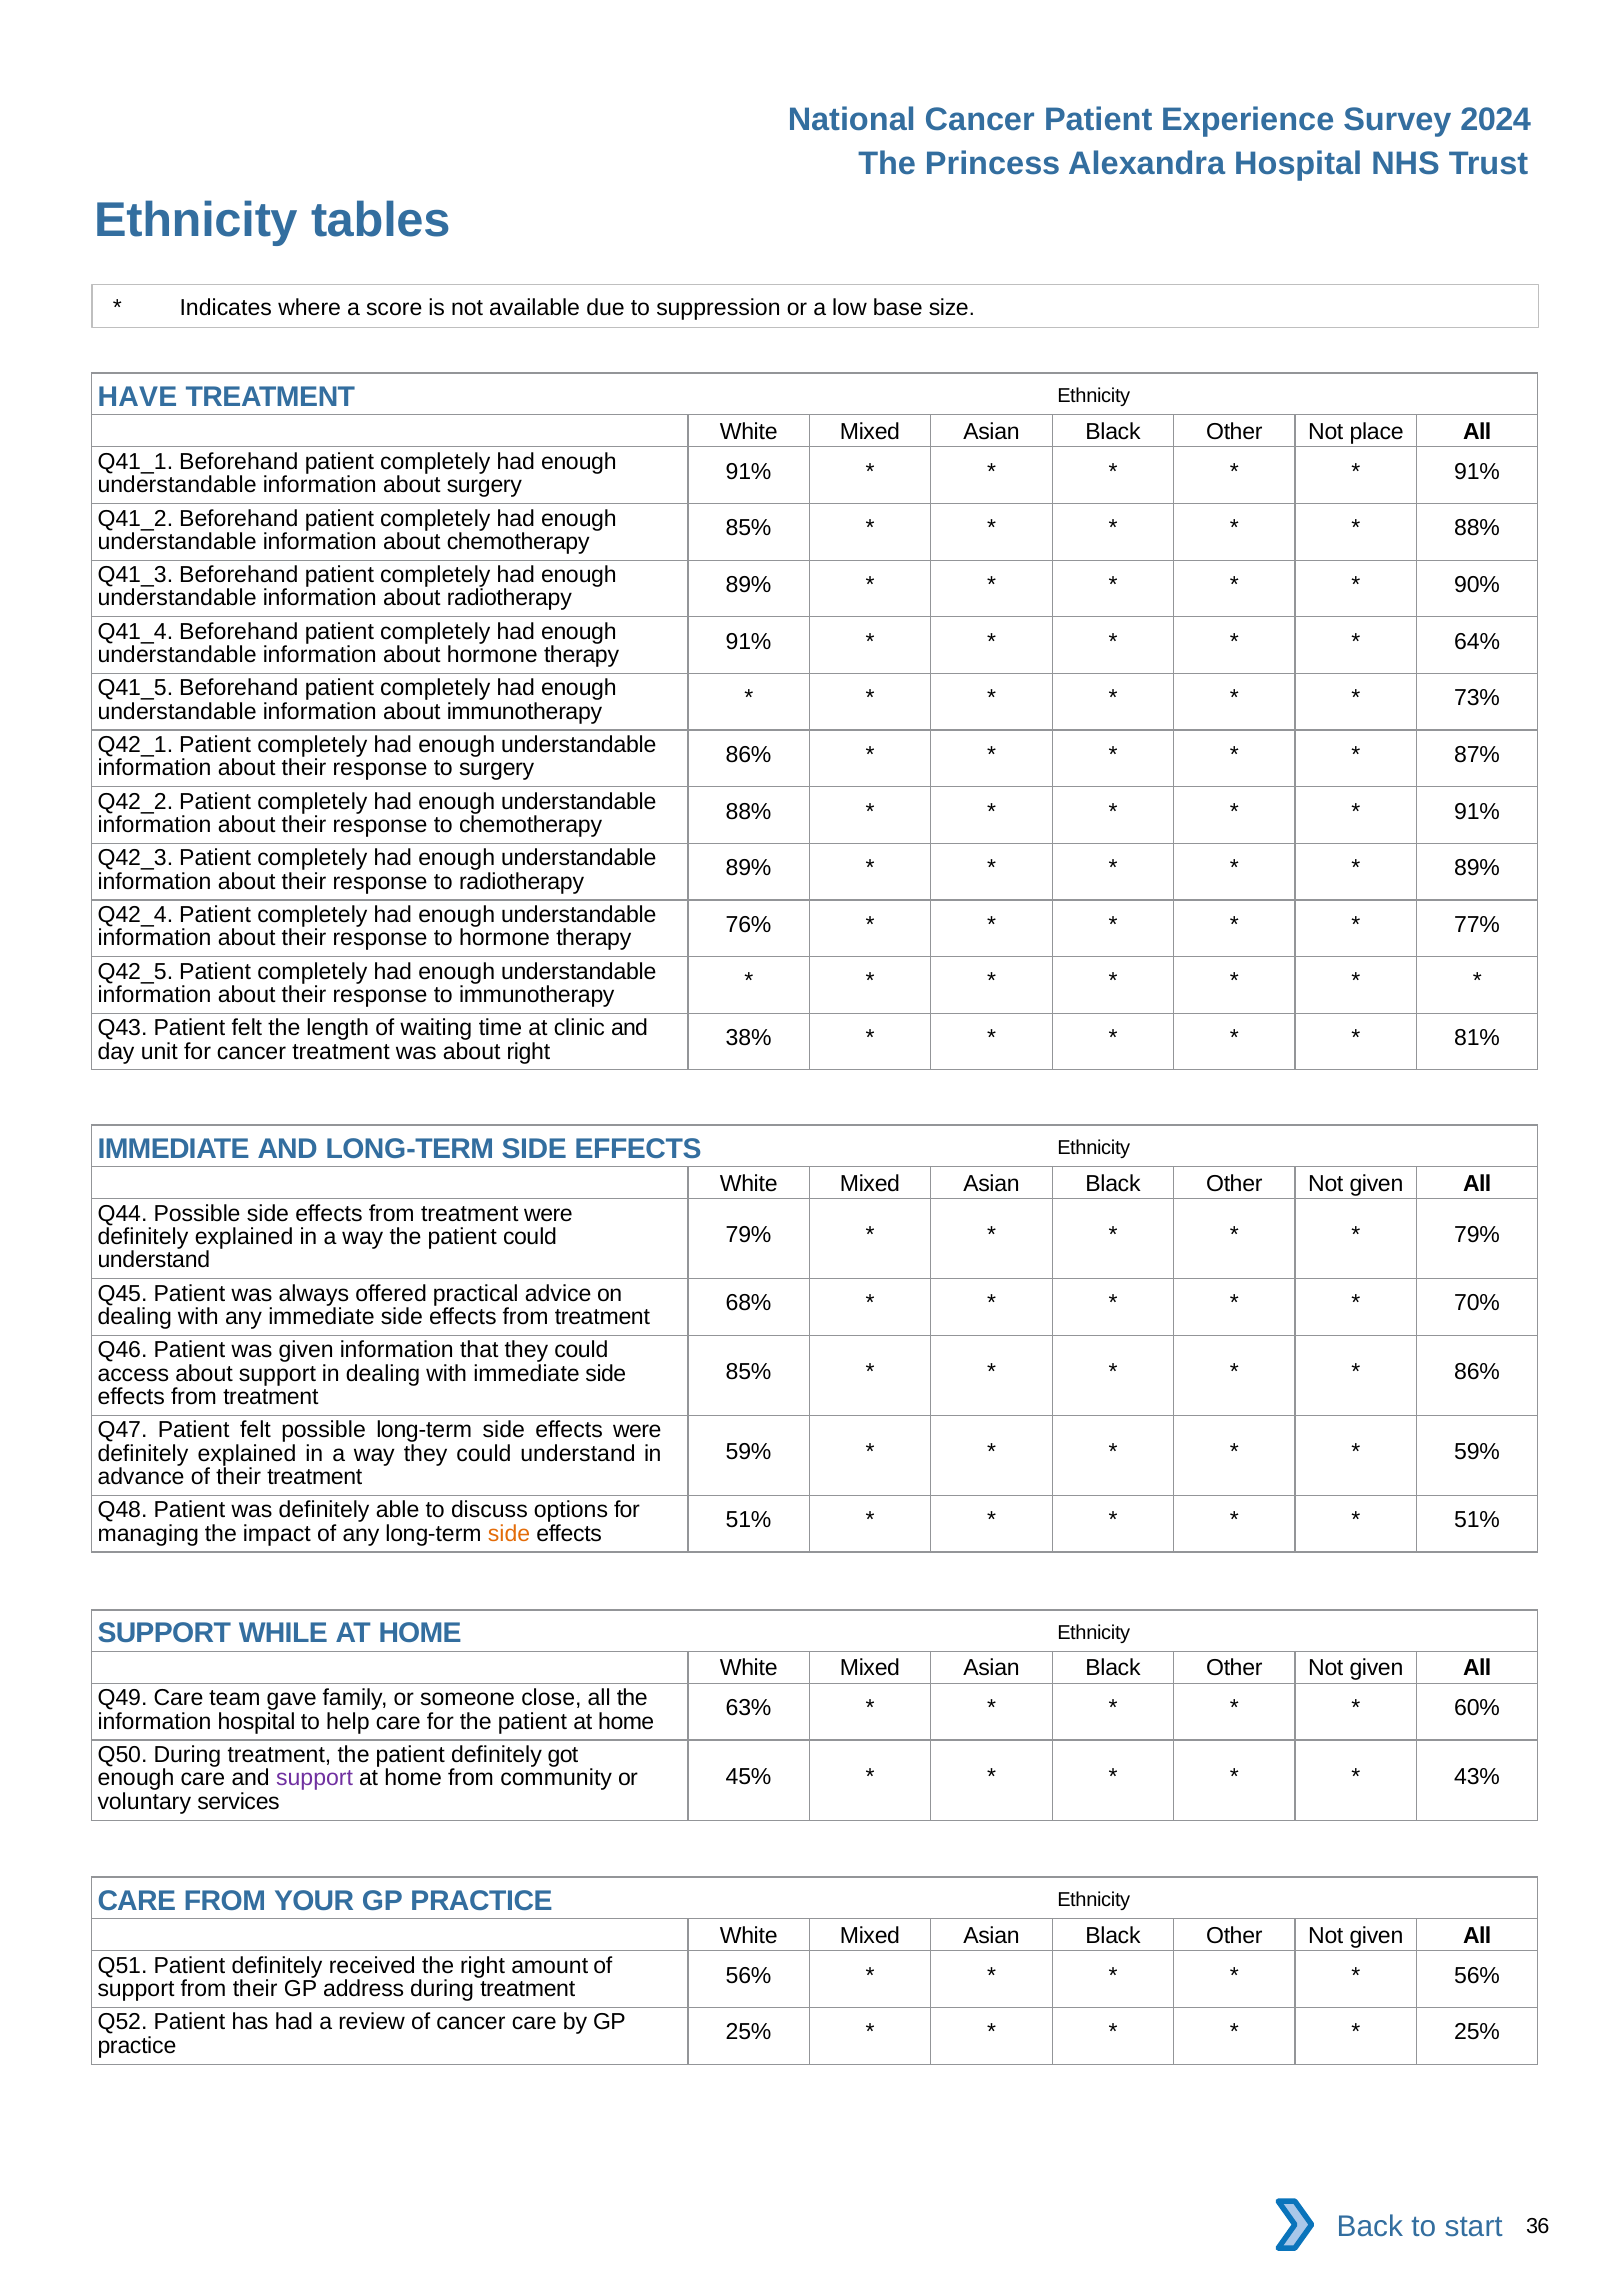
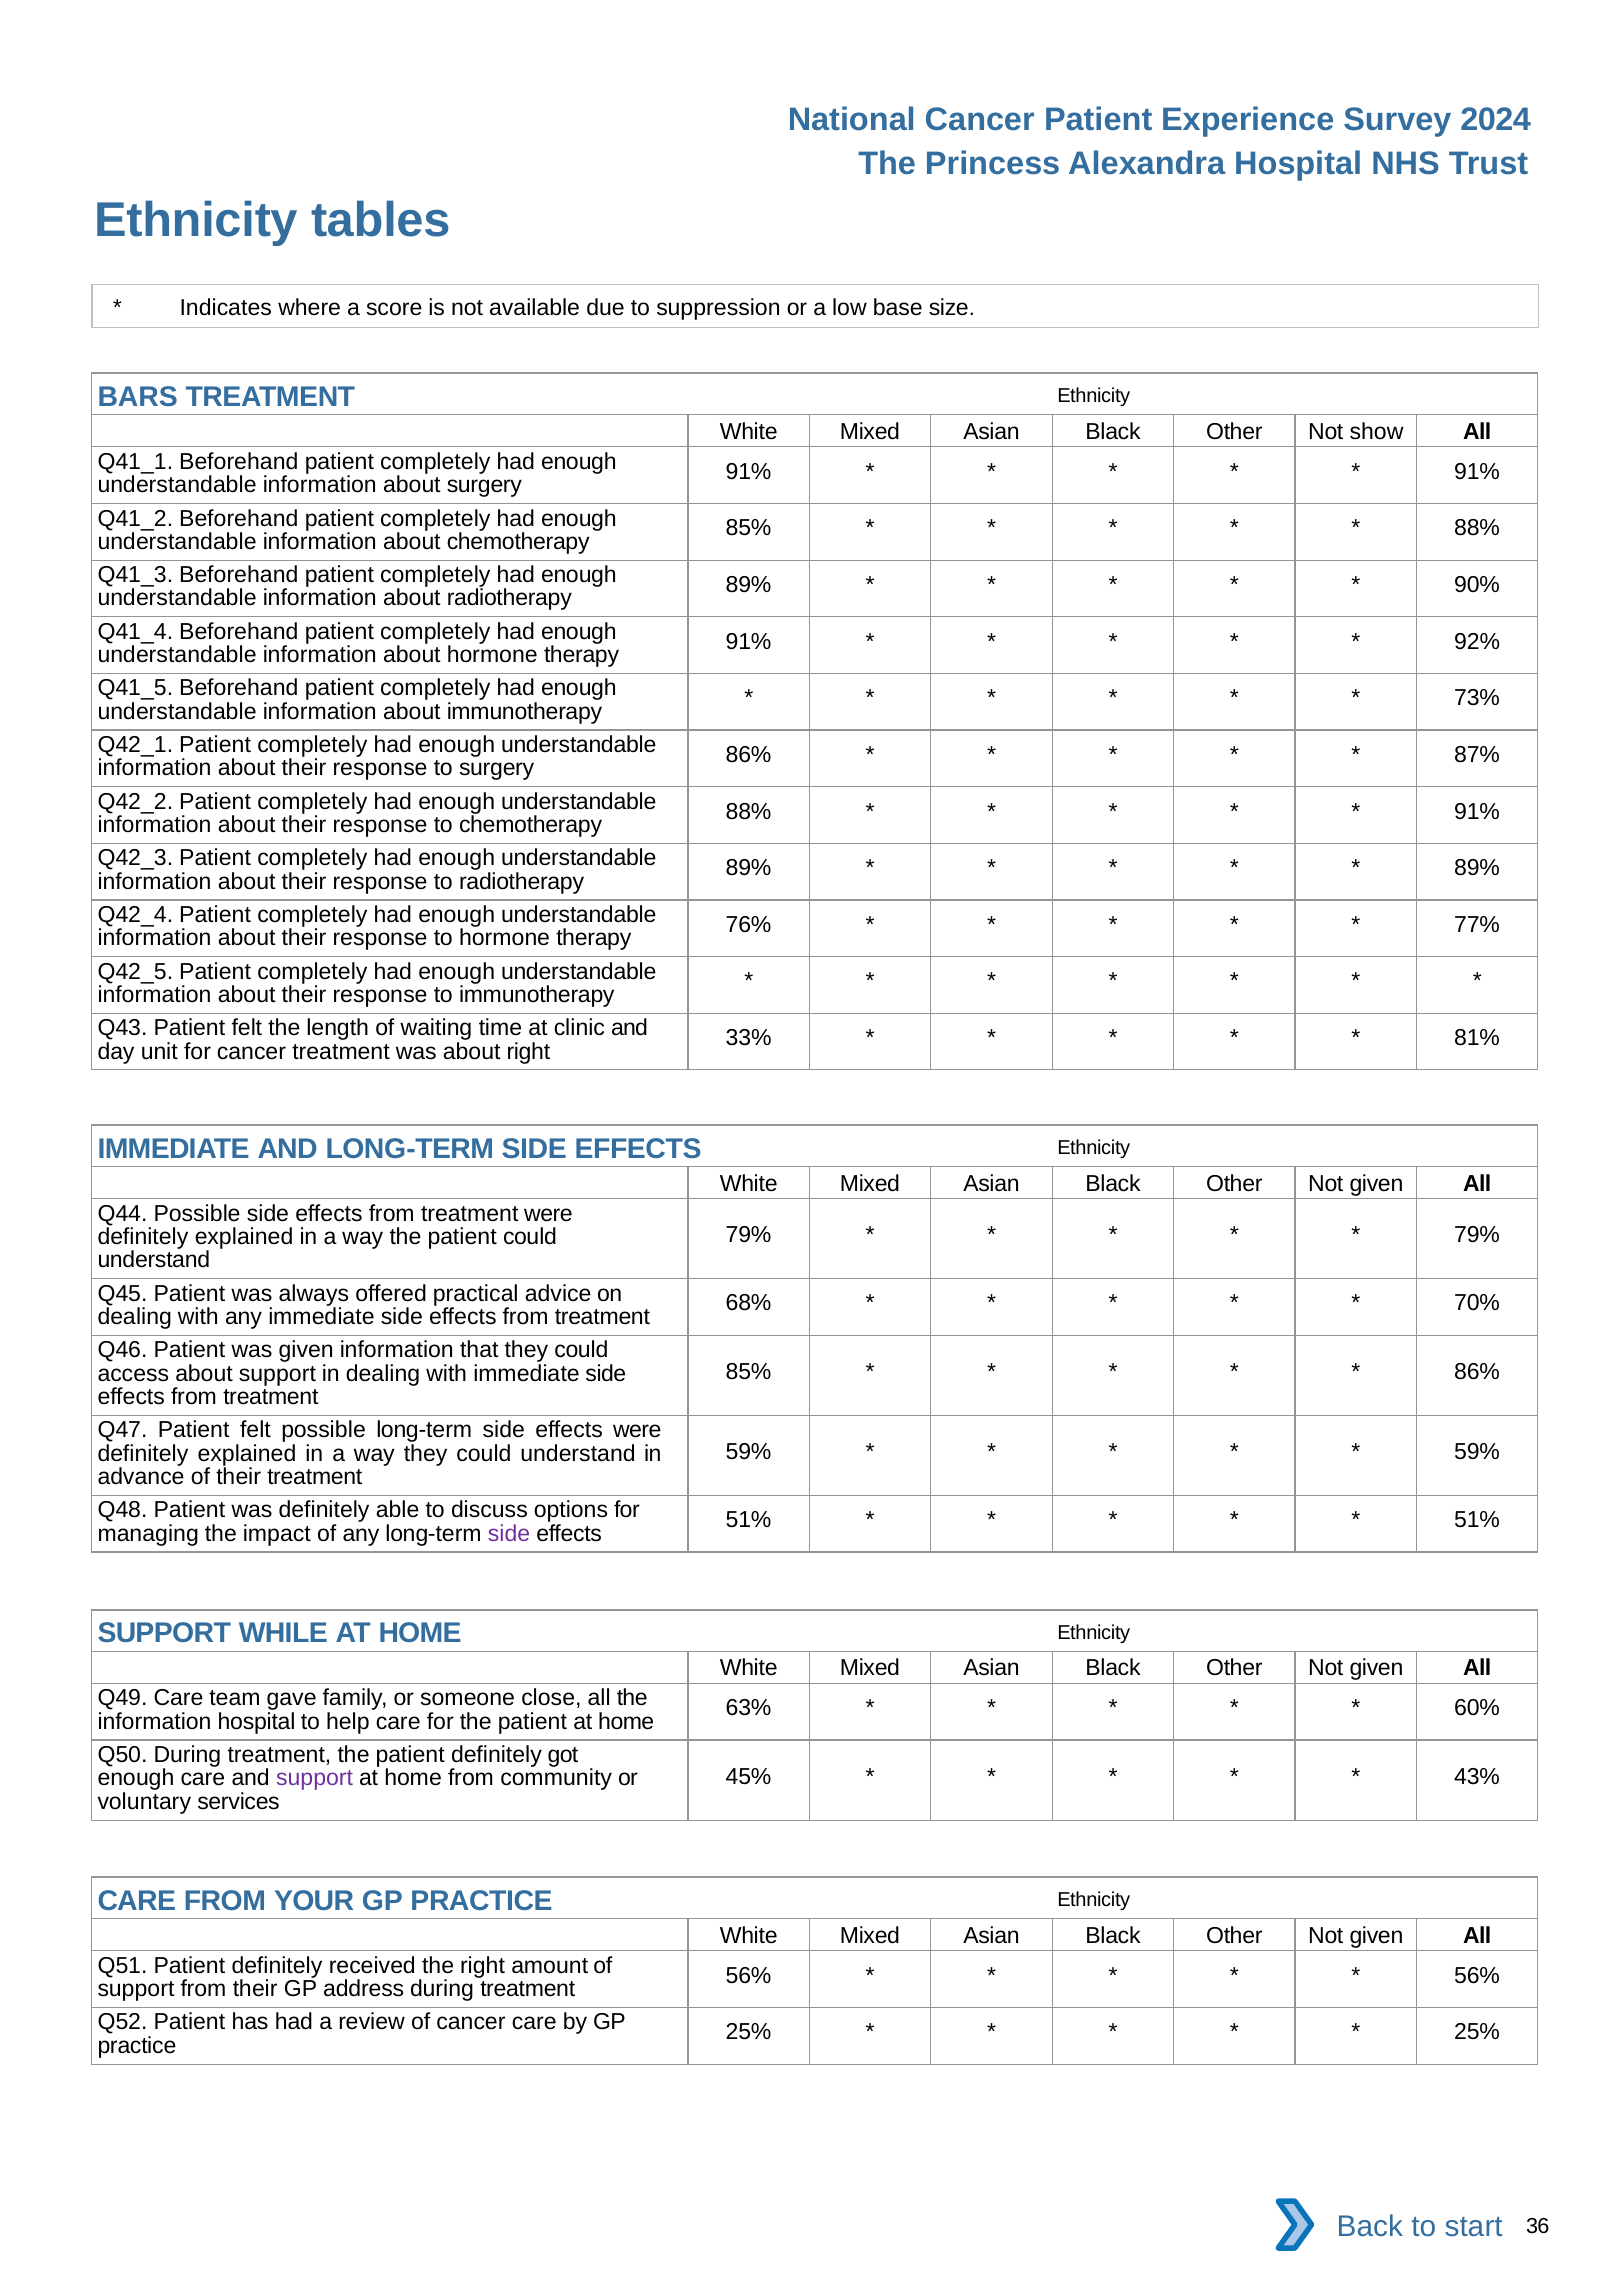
HAVE: HAVE -> BARS
place: place -> show
64%: 64% -> 92%
38%: 38% -> 33%
side at (509, 1533) colour: orange -> purple
